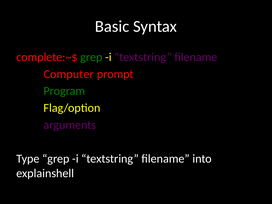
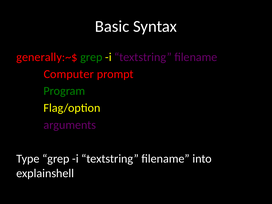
complete:~$: complete:~$ -> generally:~$
